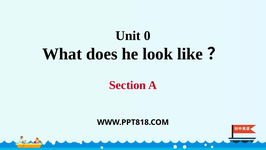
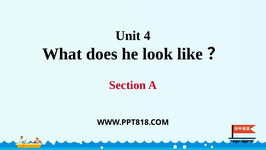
0: 0 -> 4
